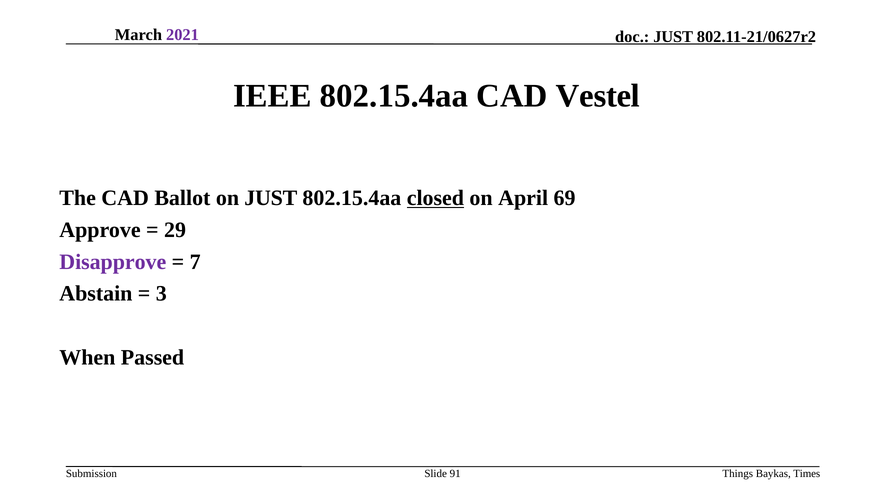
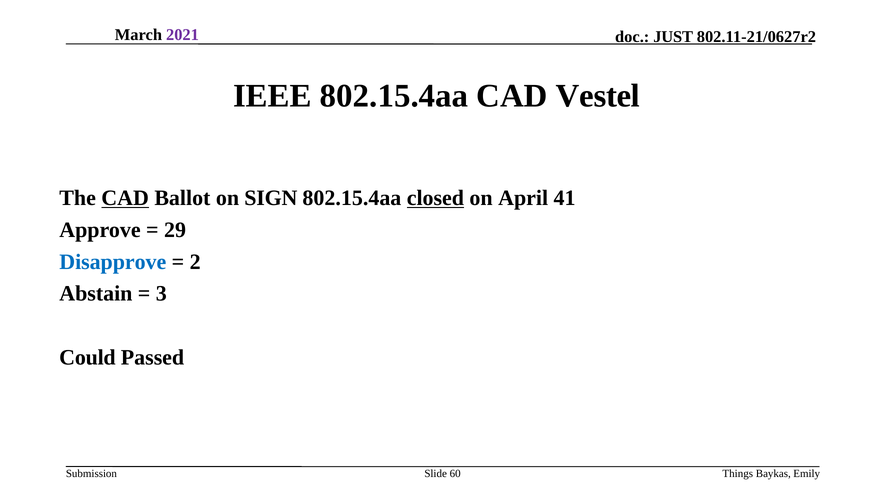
CAD at (125, 198) underline: none -> present
on JUST: JUST -> SIGN
69: 69 -> 41
Disapprove colour: purple -> blue
7: 7 -> 2
When: When -> Could
91: 91 -> 60
Times: Times -> Emily
